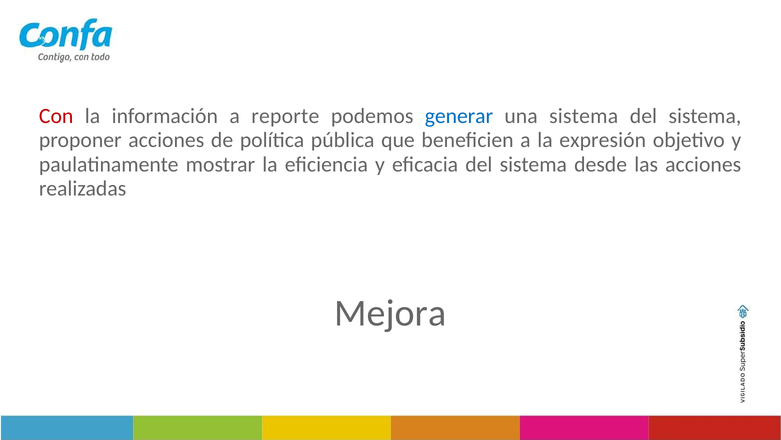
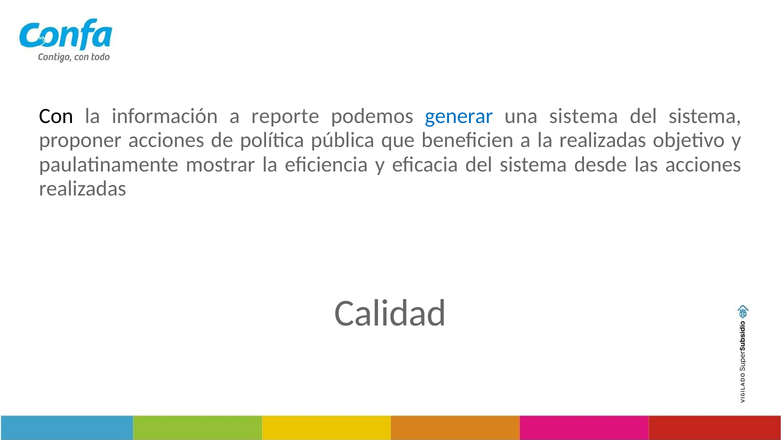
Con colour: red -> black
la expresión: expresión -> realizadas
Mejora: Mejora -> Calidad
